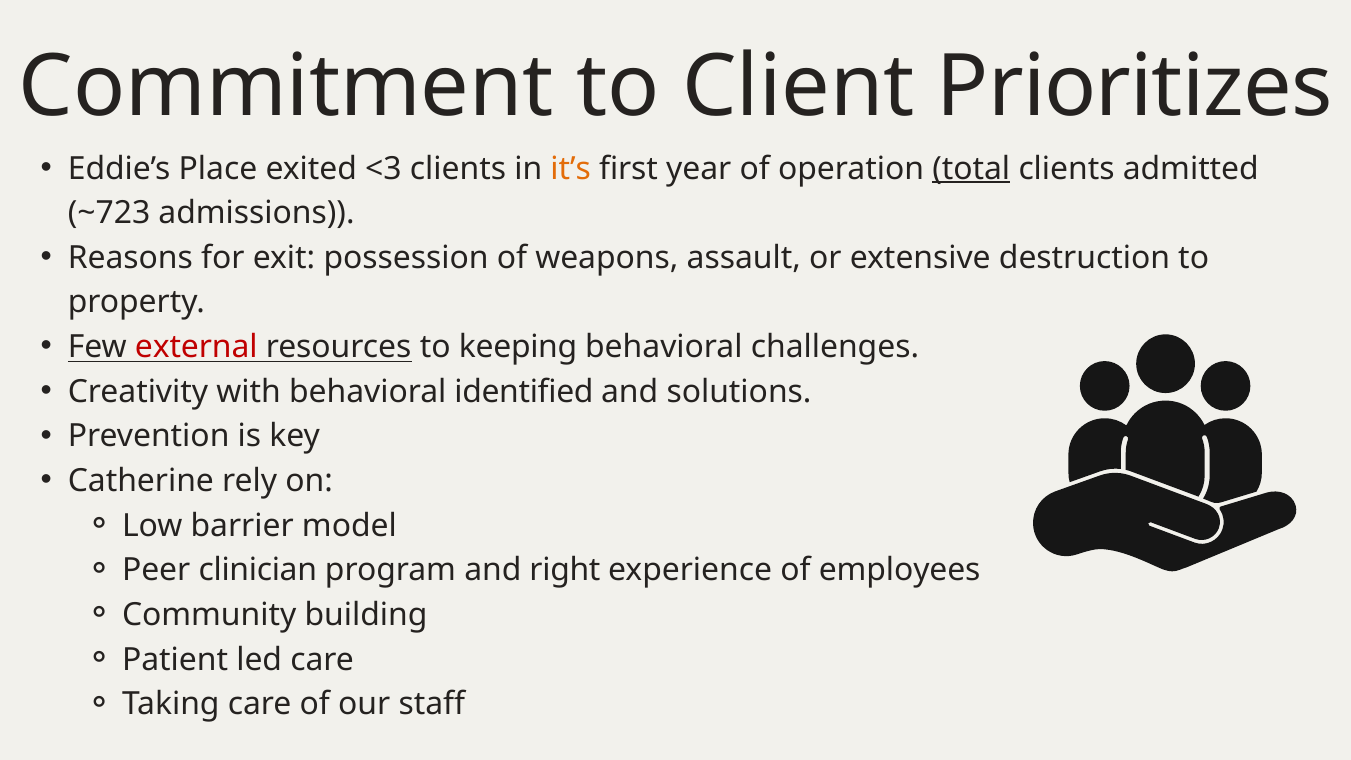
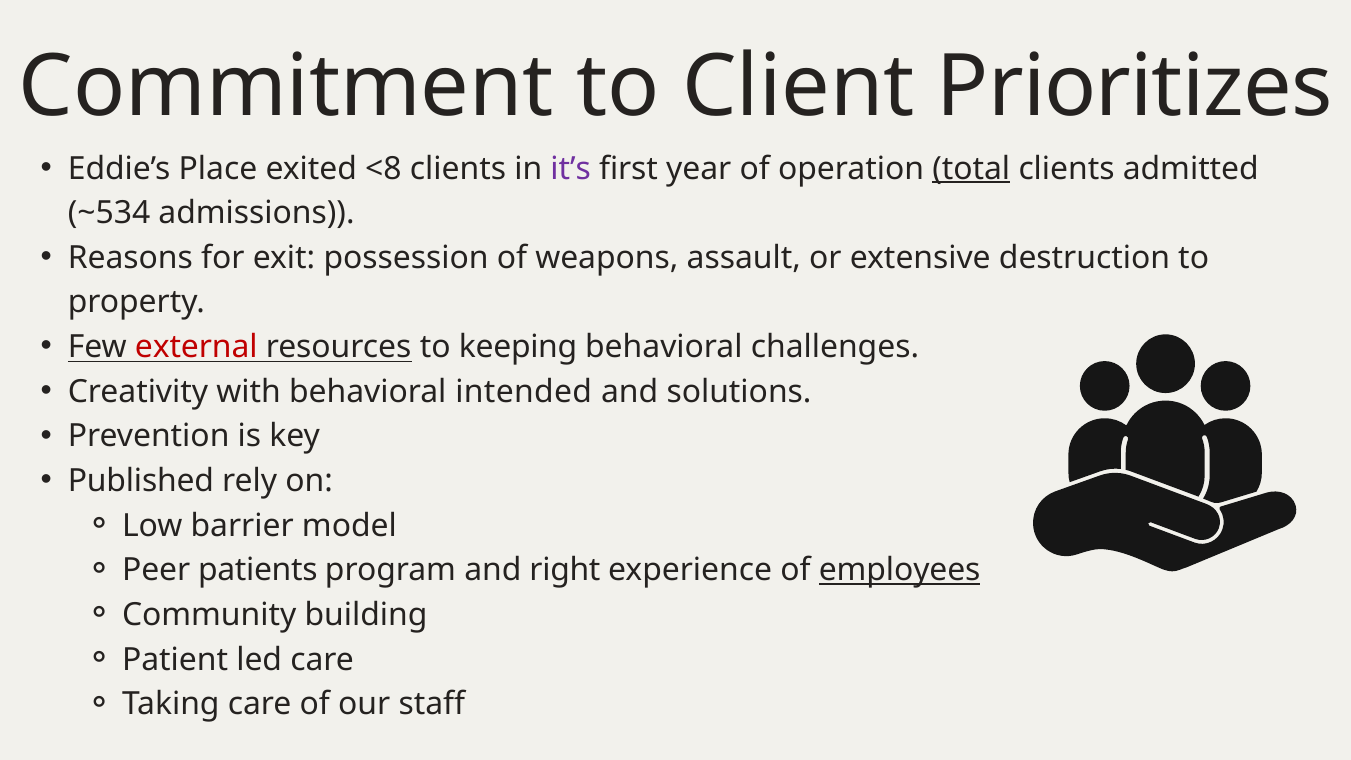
<3: <3 -> <8
it’s colour: orange -> purple
~723: ~723 -> ~534
identified: identified -> intended
Catherine: Catherine -> Published
clinician: clinician -> patients
employees underline: none -> present
